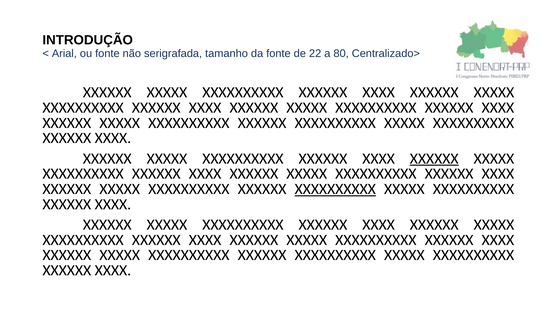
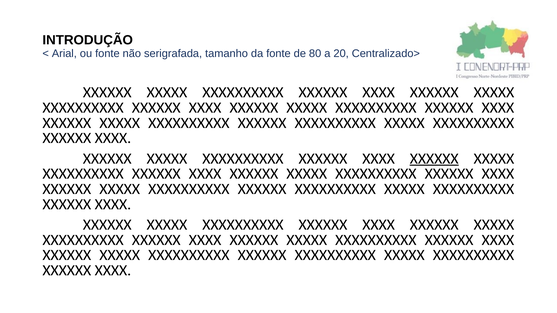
22: 22 -> 80
80: 80 -> 20
XXXXXXXXXX at (335, 189) underline: present -> none
